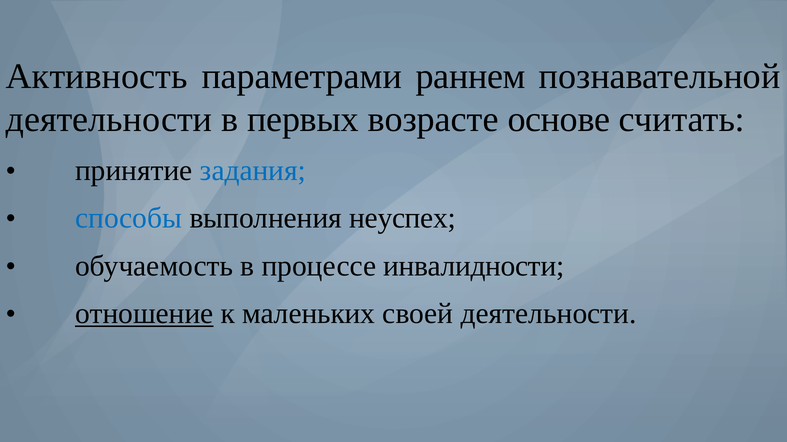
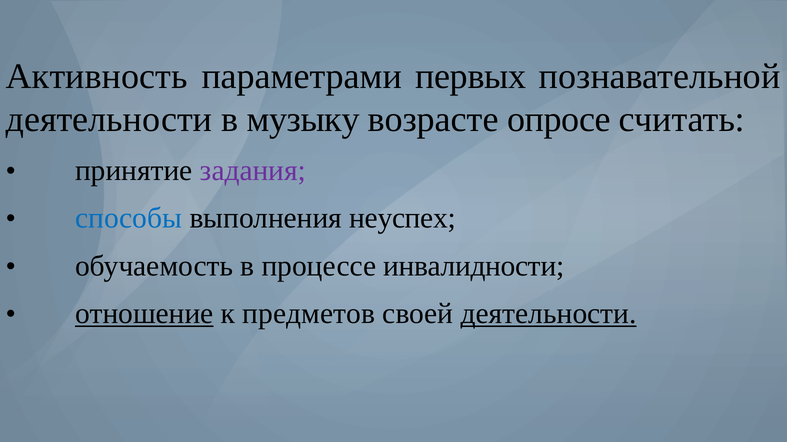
раннем: раннем -> первых
первых: первых -> музыку
основе: основе -> опросе
задания colour: blue -> purple
маленьких: маленьких -> предметов
деятельности at (549, 314) underline: none -> present
